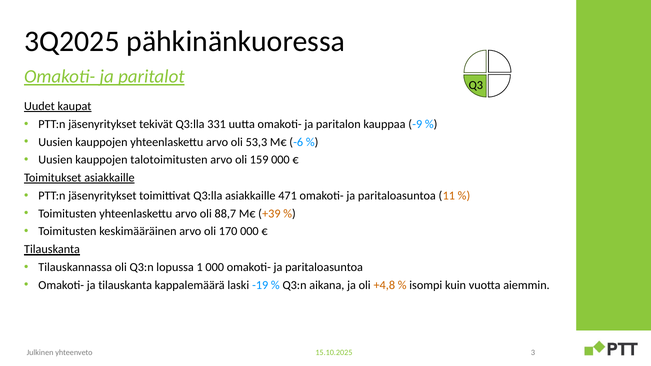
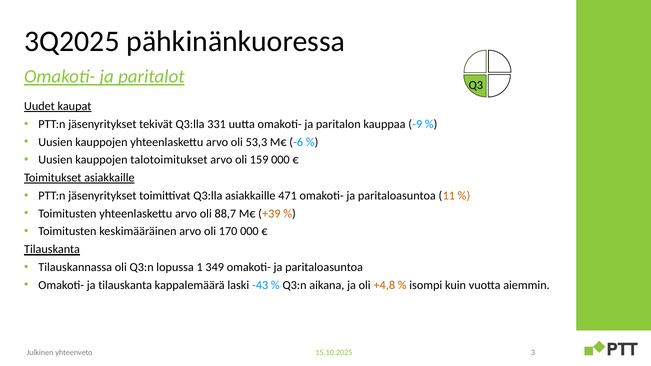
talotoimitusten: talotoimitusten -> talotoimitukset
1 000: 000 -> 349
-19: -19 -> -43
